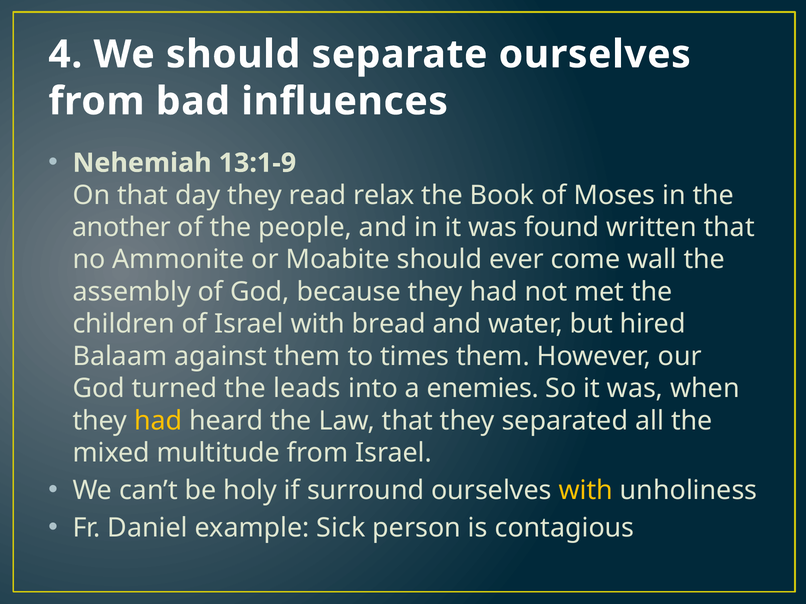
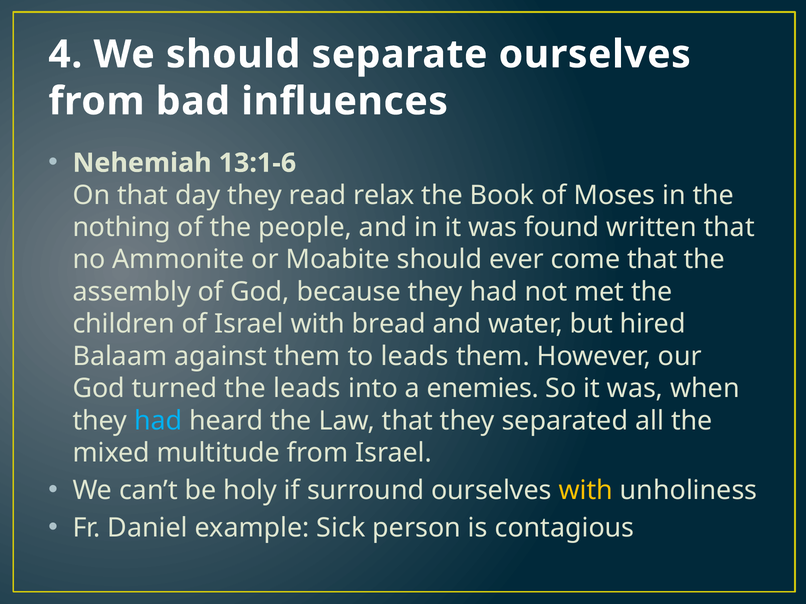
13:1-9: 13:1-9 -> 13:1-6
another: another -> nothing
come wall: wall -> that
to times: times -> leads
had at (158, 421) colour: yellow -> light blue
